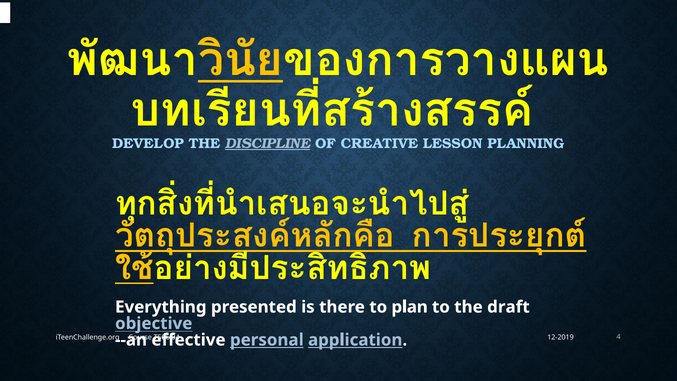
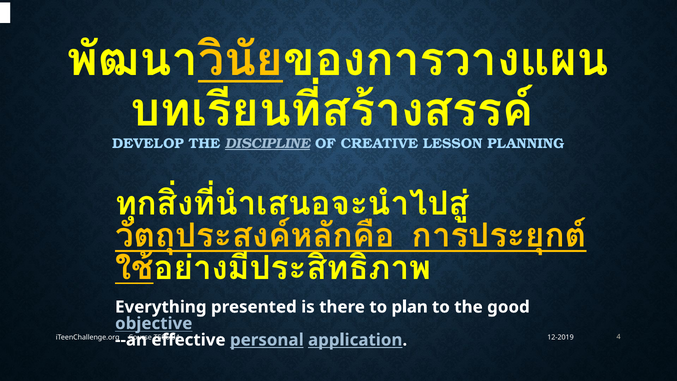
draft: draft -> good
